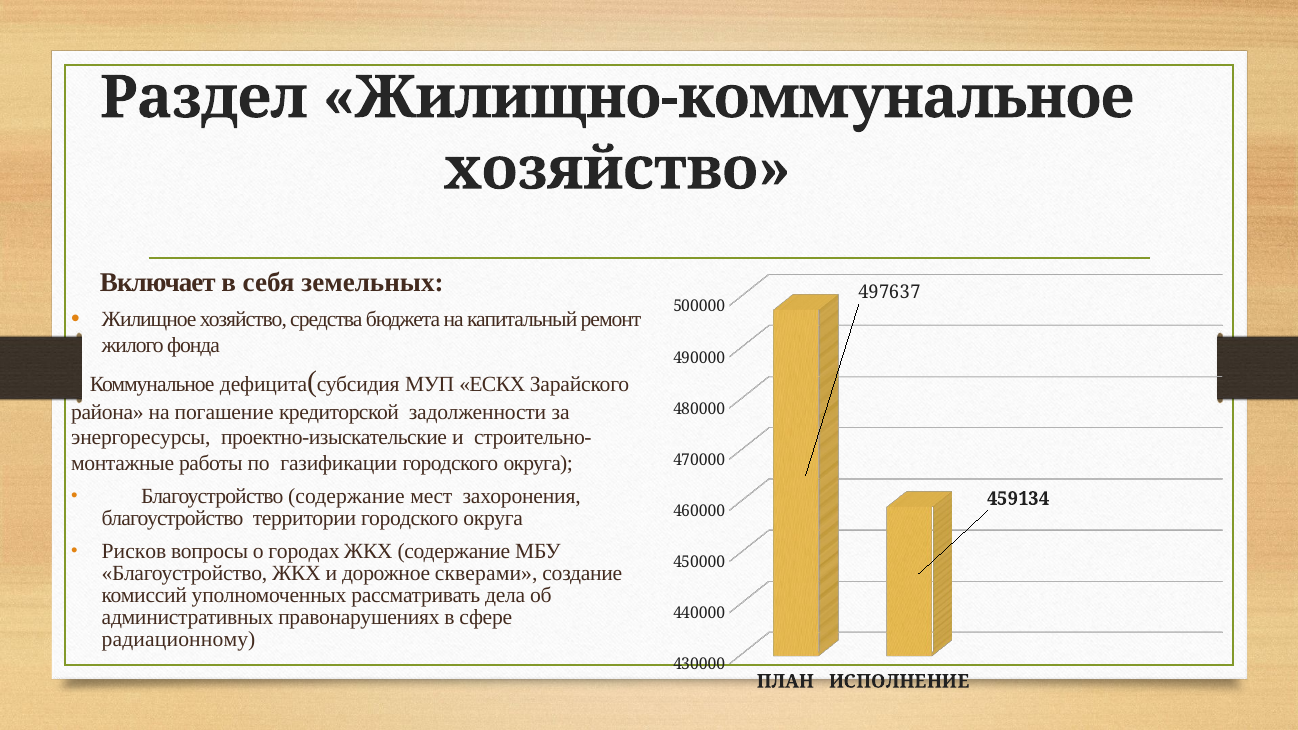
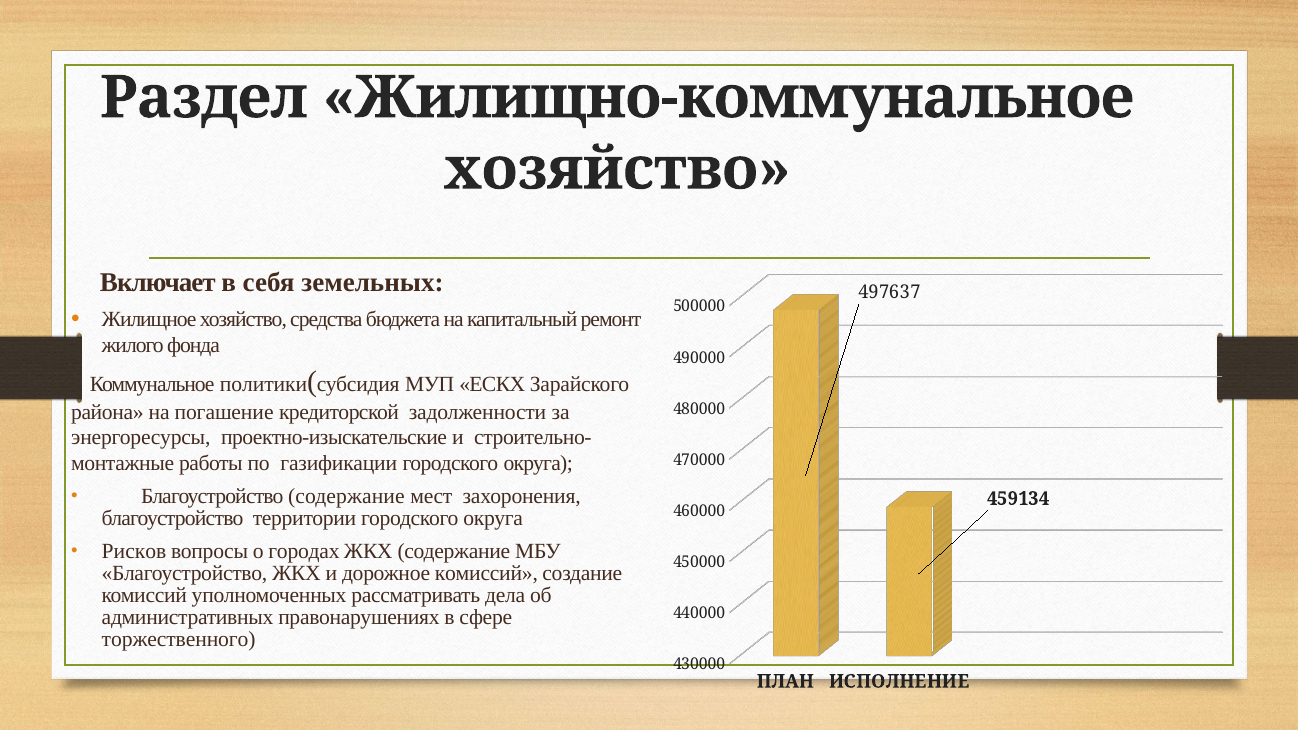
дефицита: дефицита -> политики
дорожное скверами: скверами -> комиссий
радиационному: радиационному -> торжественного
